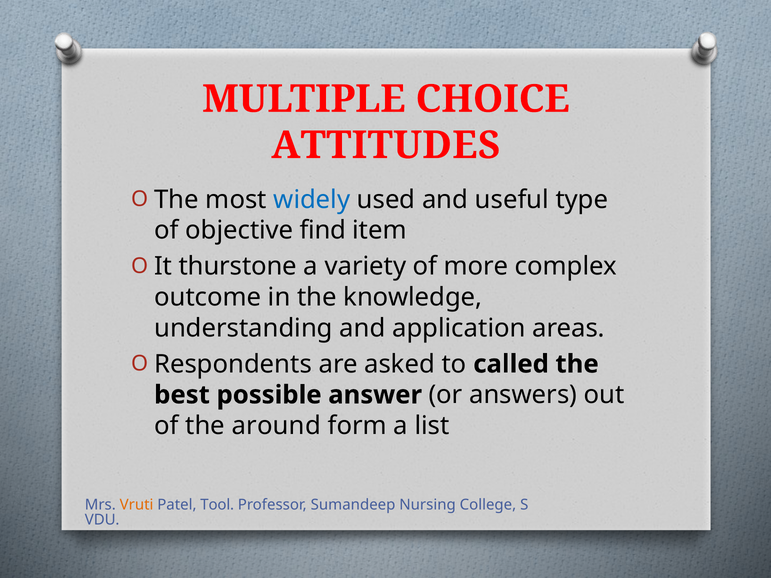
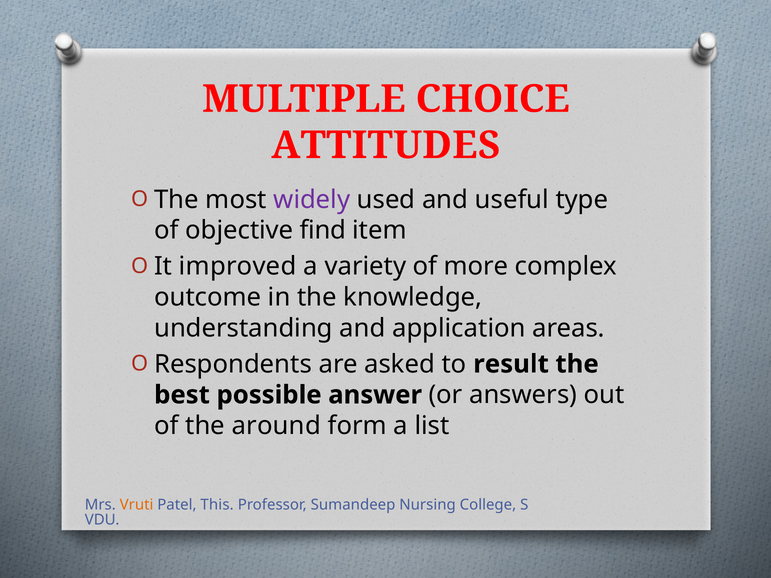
widely colour: blue -> purple
thurstone: thurstone -> improved
called: called -> result
Tool: Tool -> This
